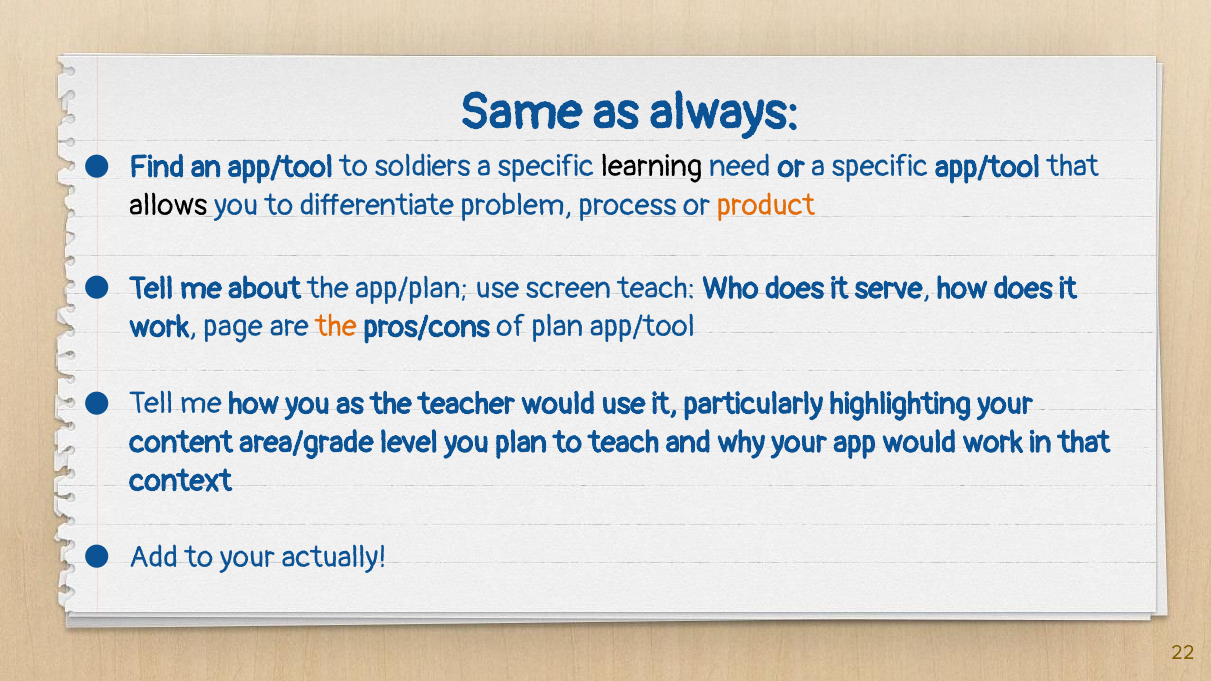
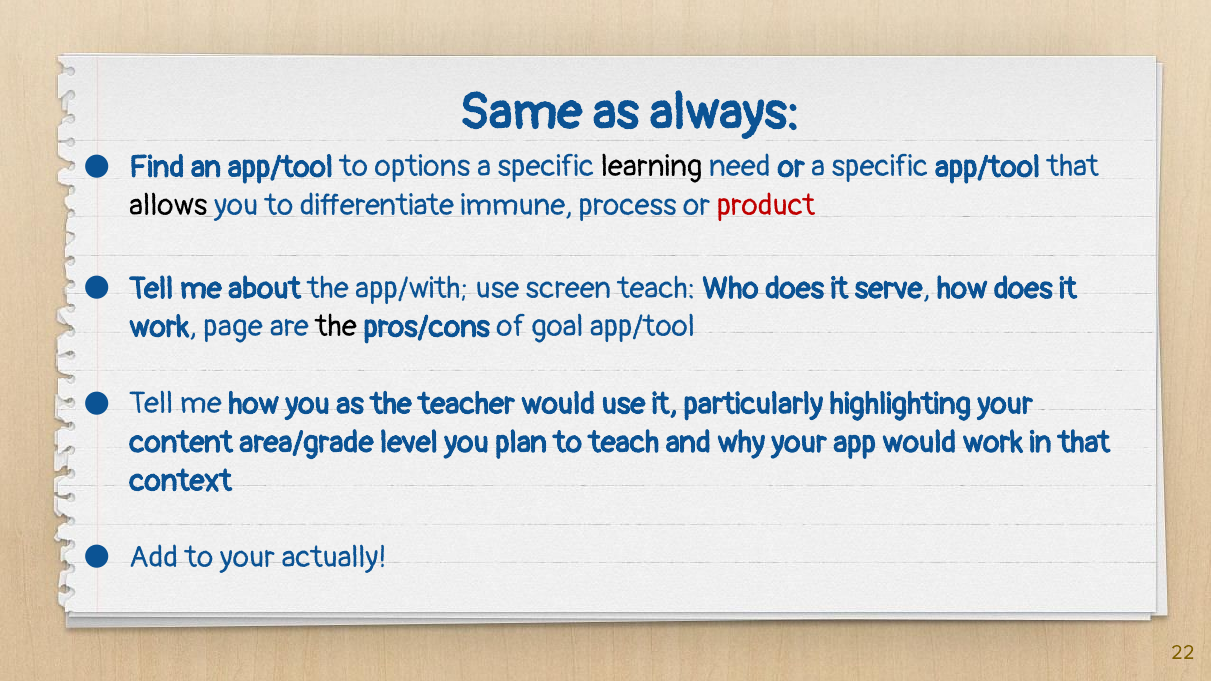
soldiers: soldiers -> options
problem: problem -> immune
product colour: orange -> red
app/plan: app/plan -> app/with
the at (336, 327) colour: orange -> black
of plan: plan -> goal
